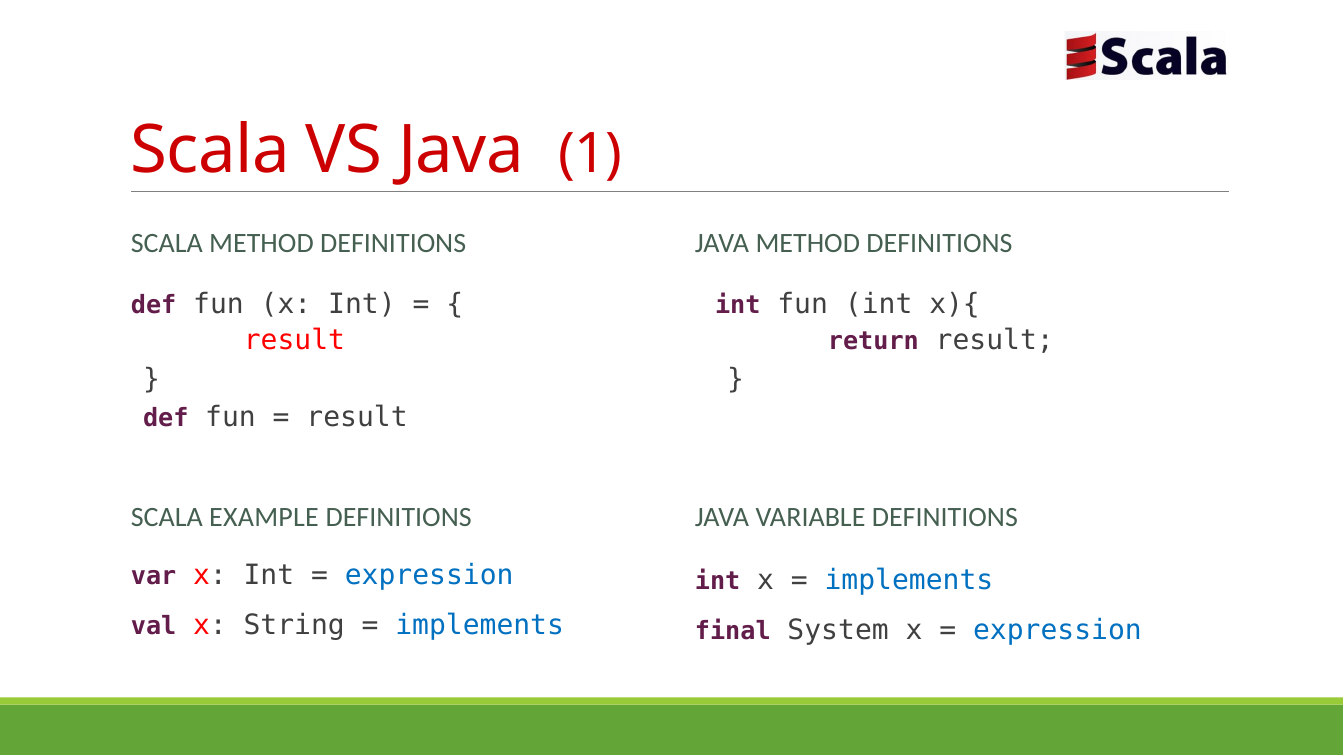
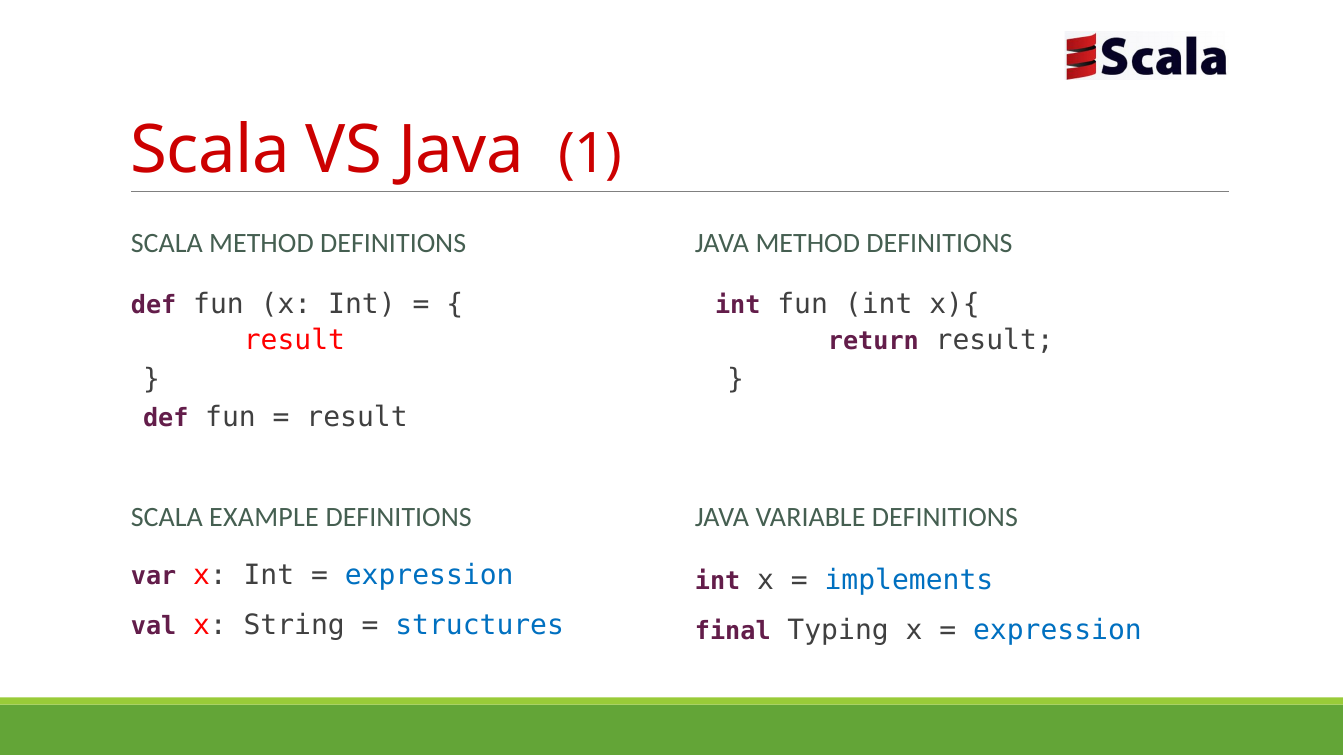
implements at (480, 625): implements -> structures
System: System -> Typing
